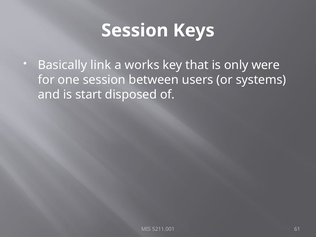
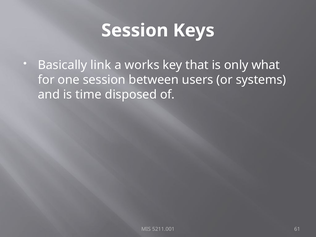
were: were -> what
start: start -> time
